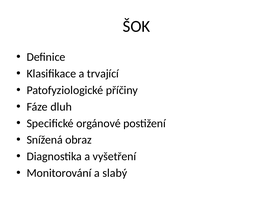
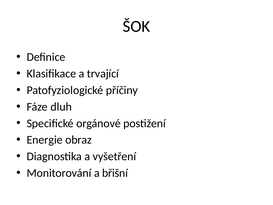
Snížená: Snížená -> Energie
slabý: slabý -> břišní
